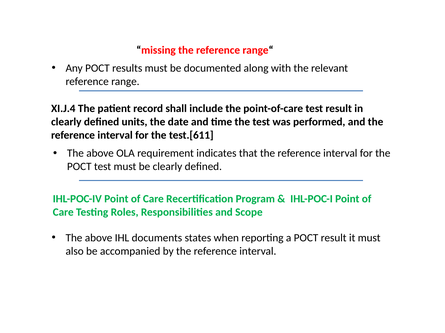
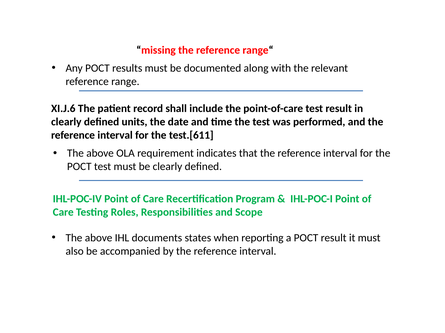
XI.J.4: XI.J.4 -> XI.J.6
